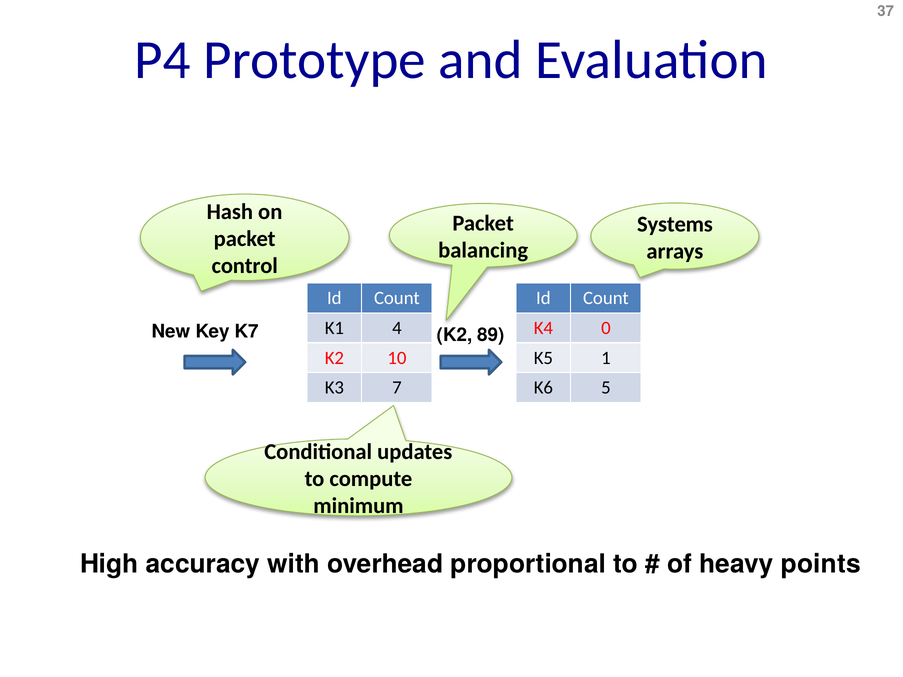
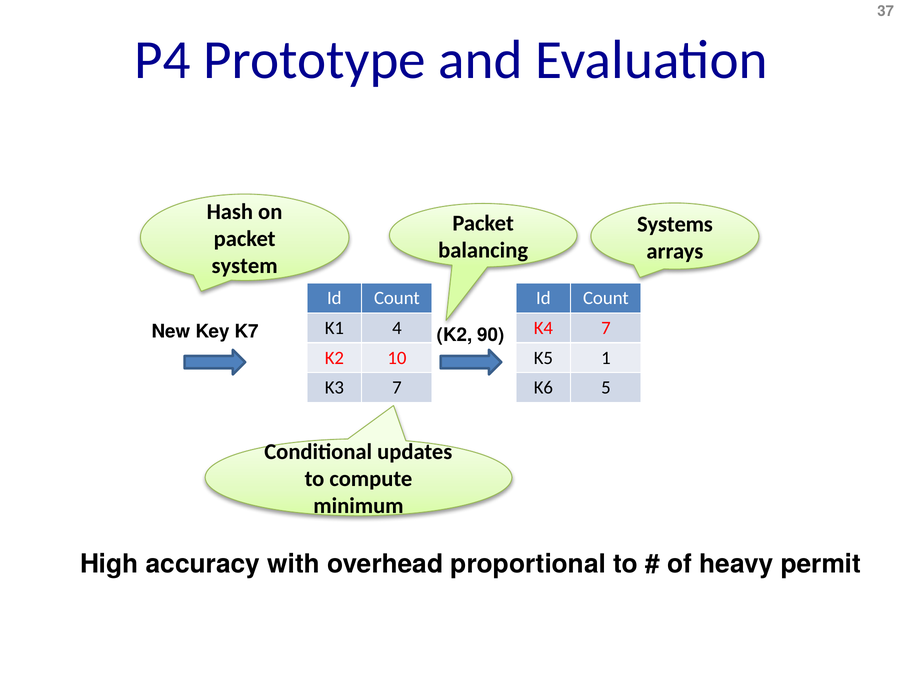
control: control -> system
0 at (606, 328): 0 -> 7
89: 89 -> 90
points: points -> permit
